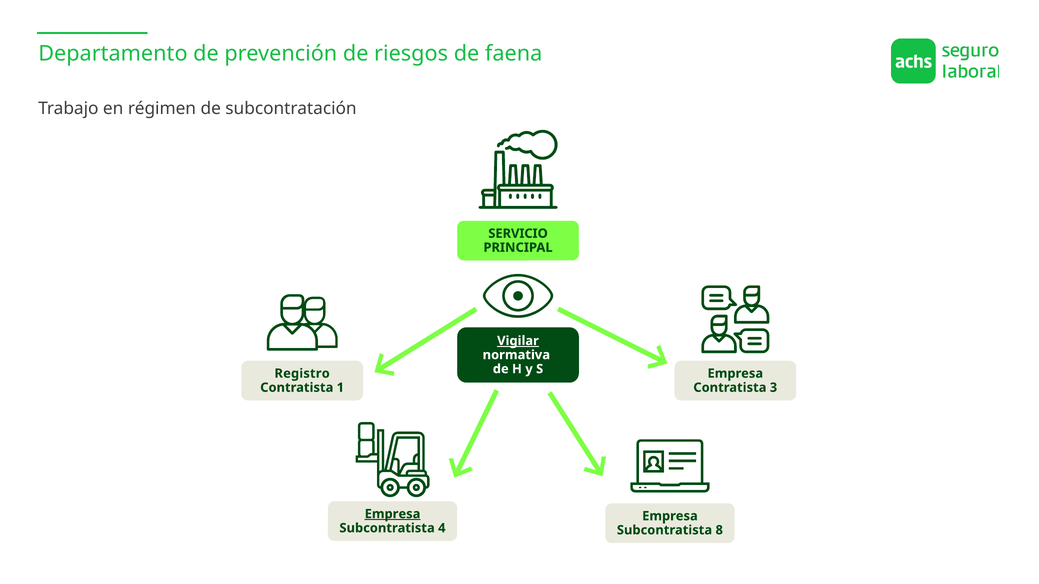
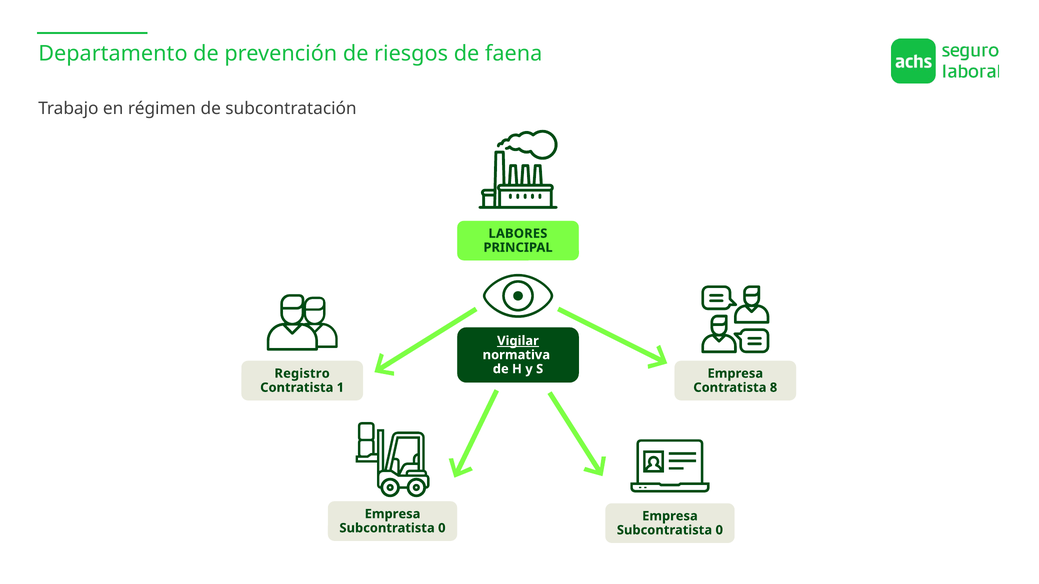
SERVICIO: SERVICIO -> LABORES
3: 3 -> 8
Empresa at (393, 514) underline: present -> none
4 at (442, 528): 4 -> 0
8 at (719, 530): 8 -> 0
